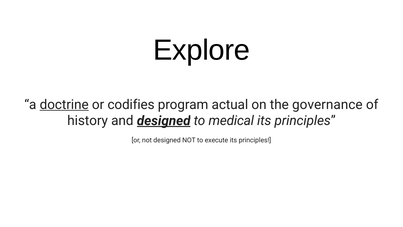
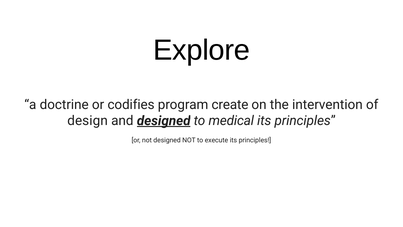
doctrine underline: present -> none
actual: actual -> create
governance: governance -> intervention
history: history -> design
